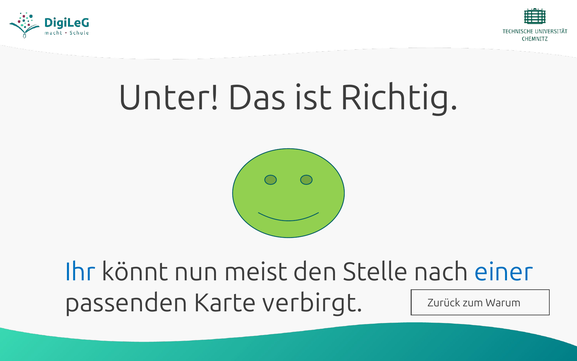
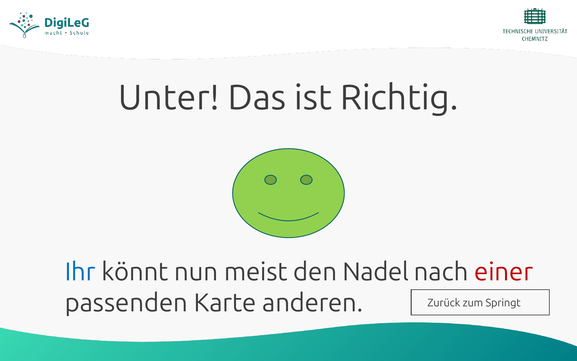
Stelle: Stelle -> Nadel
einer colour: blue -> red
verbirgt: verbirgt -> anderen
Warum: Warum -> Springt
